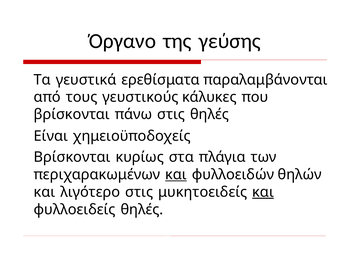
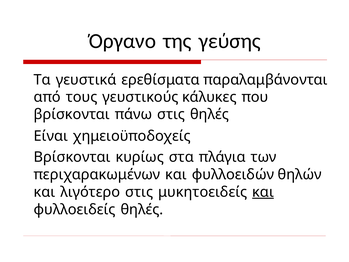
και at (176, 174) underline: present -> none
